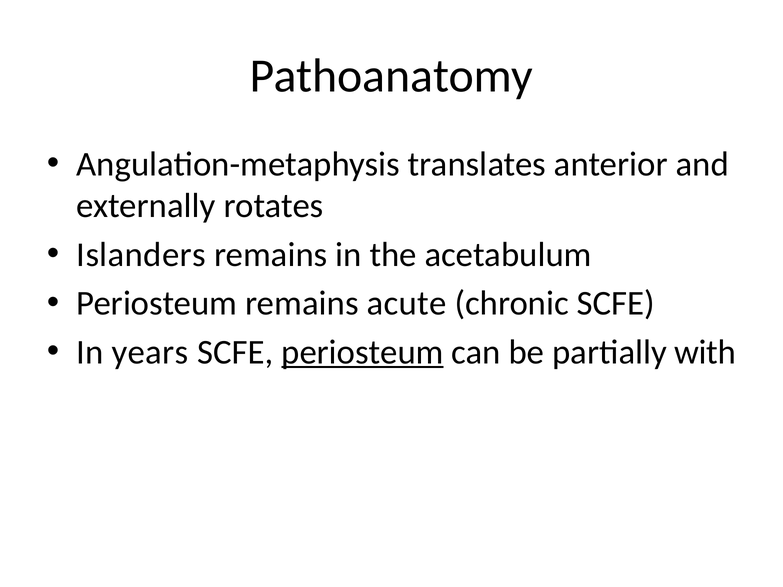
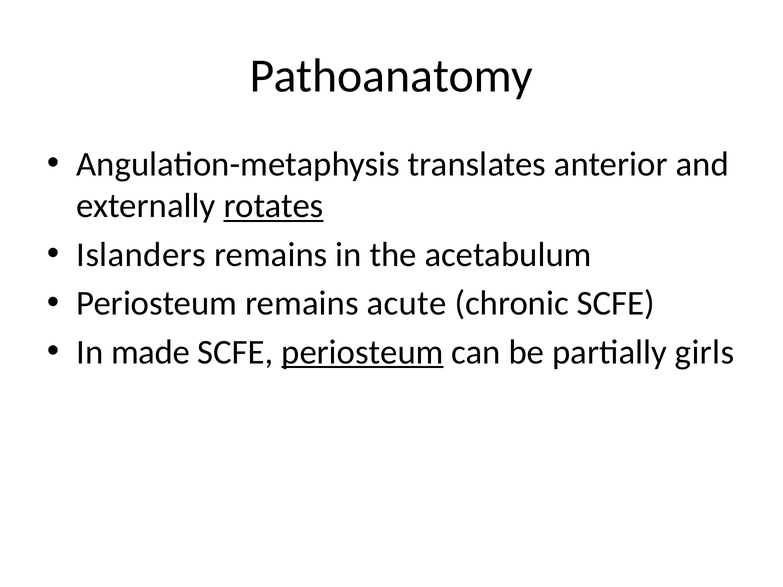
rotates underline: none -> present
years: years -> made
with: with -> girls
